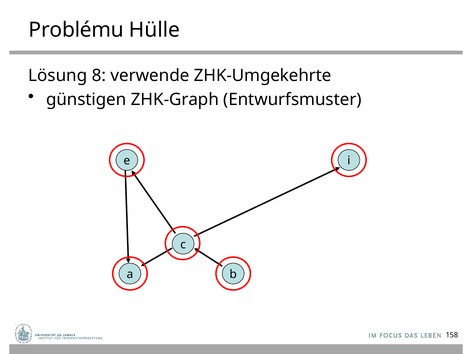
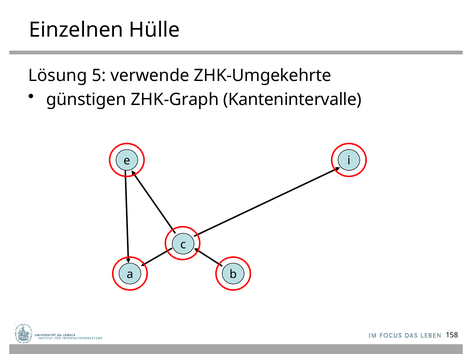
Problému: Problému -> Einzelnen
8: 8 -> 5
Entwurfsmuster: Entwurfsmuster -> Kantenintervalle
